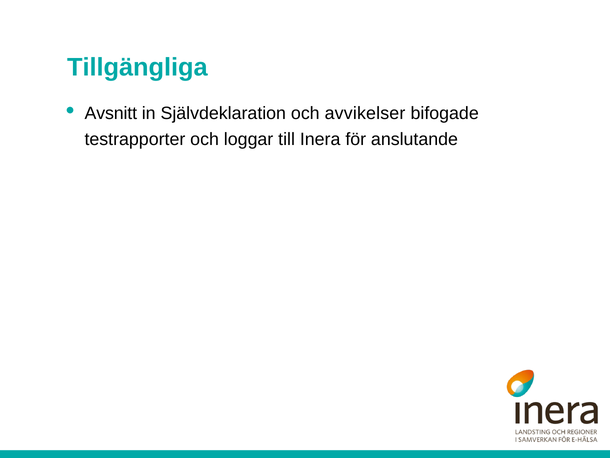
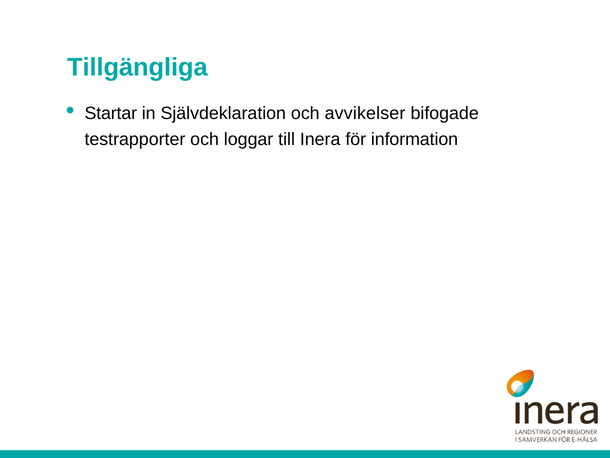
Avsnitt: Avsnitt -> Startar
anslutande: anslutande -> information
